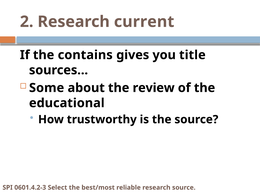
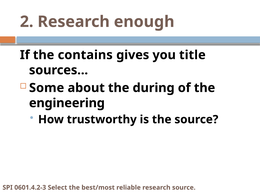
current: current -> enough
review: review -> during
educational: educational -> engineering
